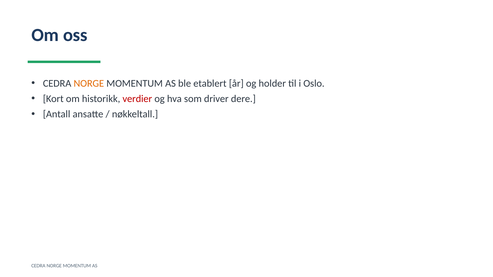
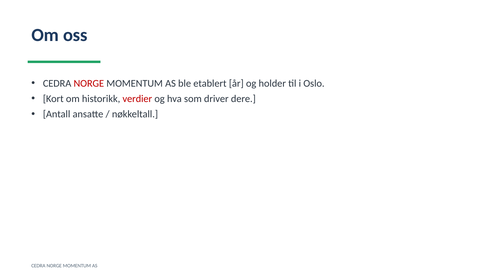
NORGE at (89, 83) colour: orange -> red
